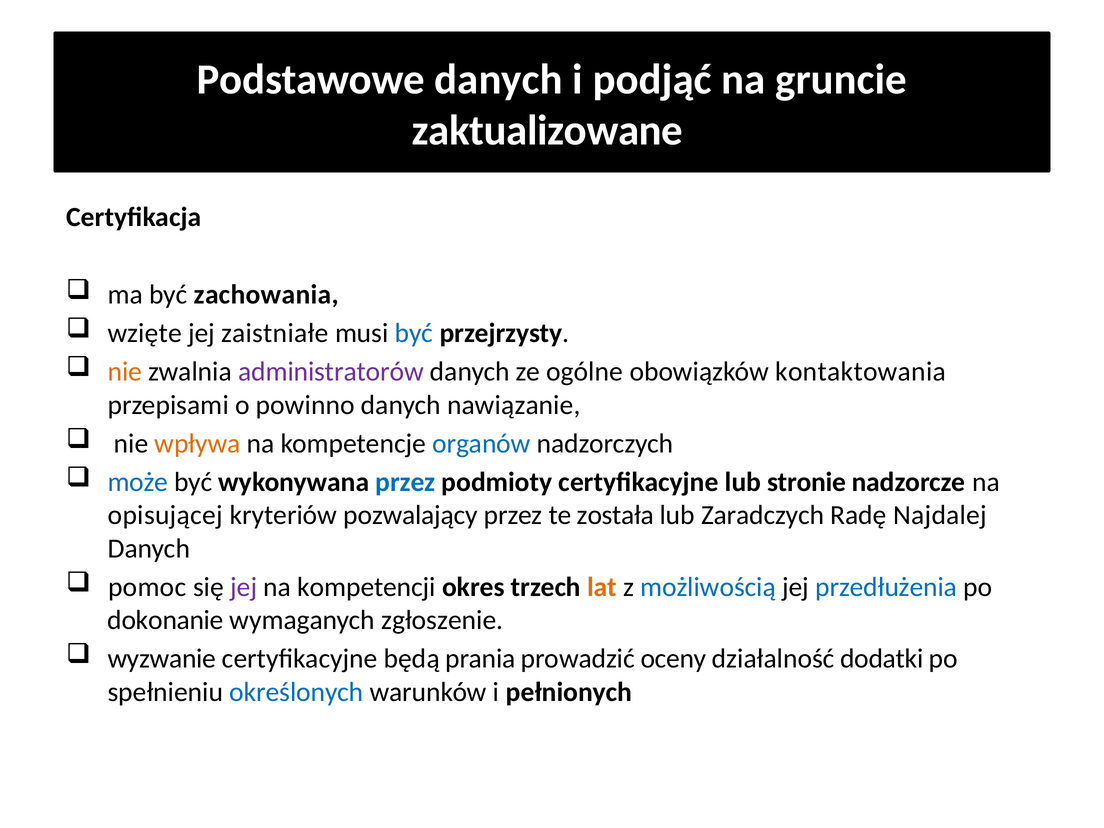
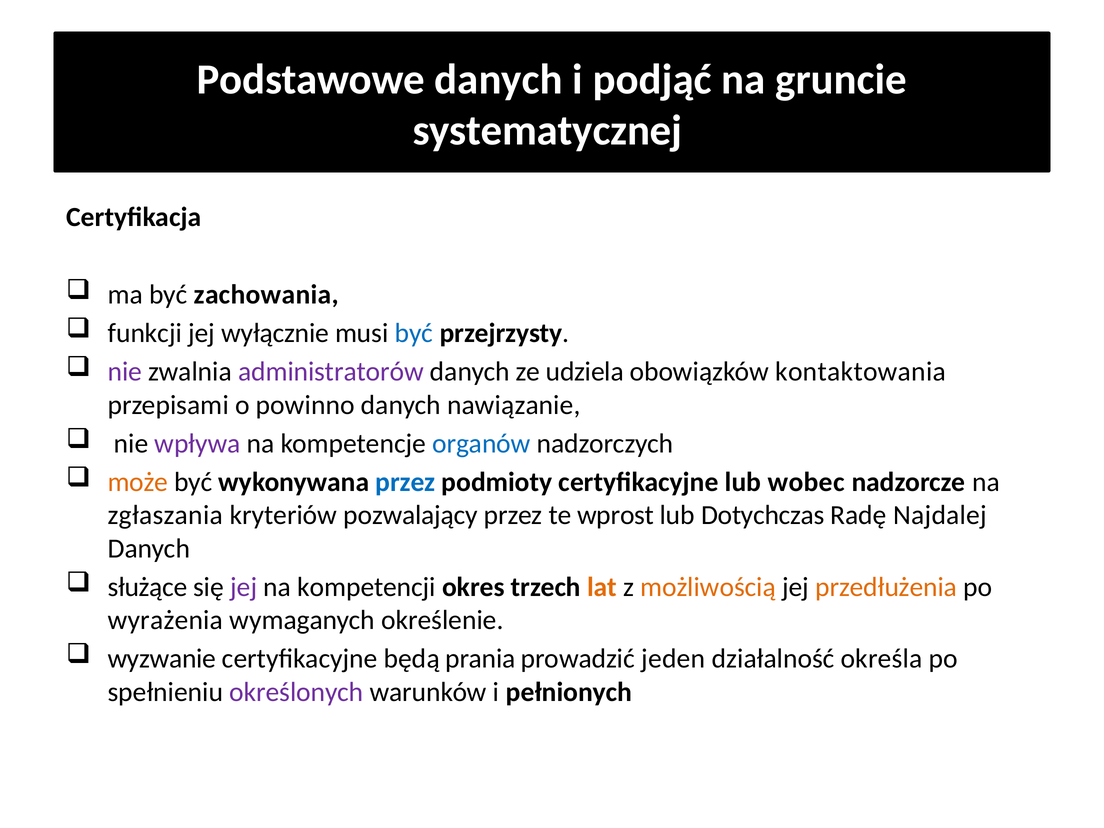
zaktualizowane: zaktualizowane -> systematycznej
wzięte: wzięte -> funkcji
zaistniałe: zaistniałe -> wyłącznie
nie at (125, 372) colour: orange -> purple
ogólne: ogólne -> udziela
wpływa colour: orange -> purple
może colour: blue -> orange
stronie: stronie -> wobec
opisującej: opisującej -> zgłaszania
została: została -> wprost
Zaradczych: Zaradczych -> Dotychczas
pomoc: pomoc -> służące
możliwością colour: blue -> orange
przedłużenia colour: blue -> orange
dokonanie: dokonanie -> wyrażenia
zgłoszenie: zgłoszenie -> określenie
oceny: oceny -> jeden
dodatki: dodatki -> określa
określonych colour: blue -> purple
